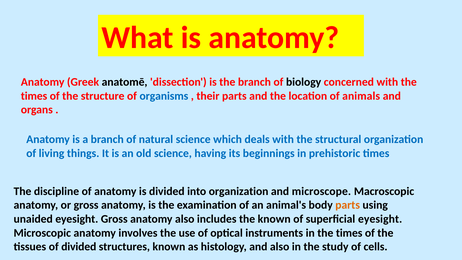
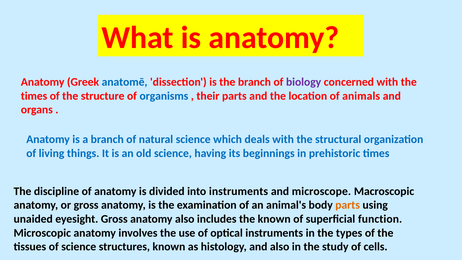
anatomē colour: black -> blue
biology colour: black -> purple
into organization: organization -> instruments
superficial eyesight: eyesight -> function
in the times: times -> types
of divided: divided -> science
